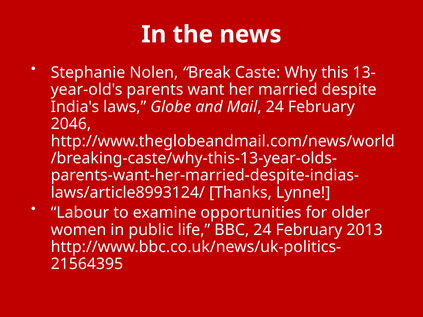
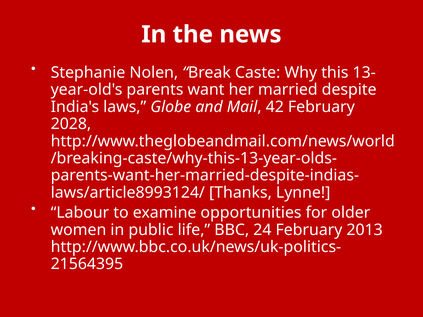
Mail 24: 24 -> 42
2046: 2046 -> 2028
